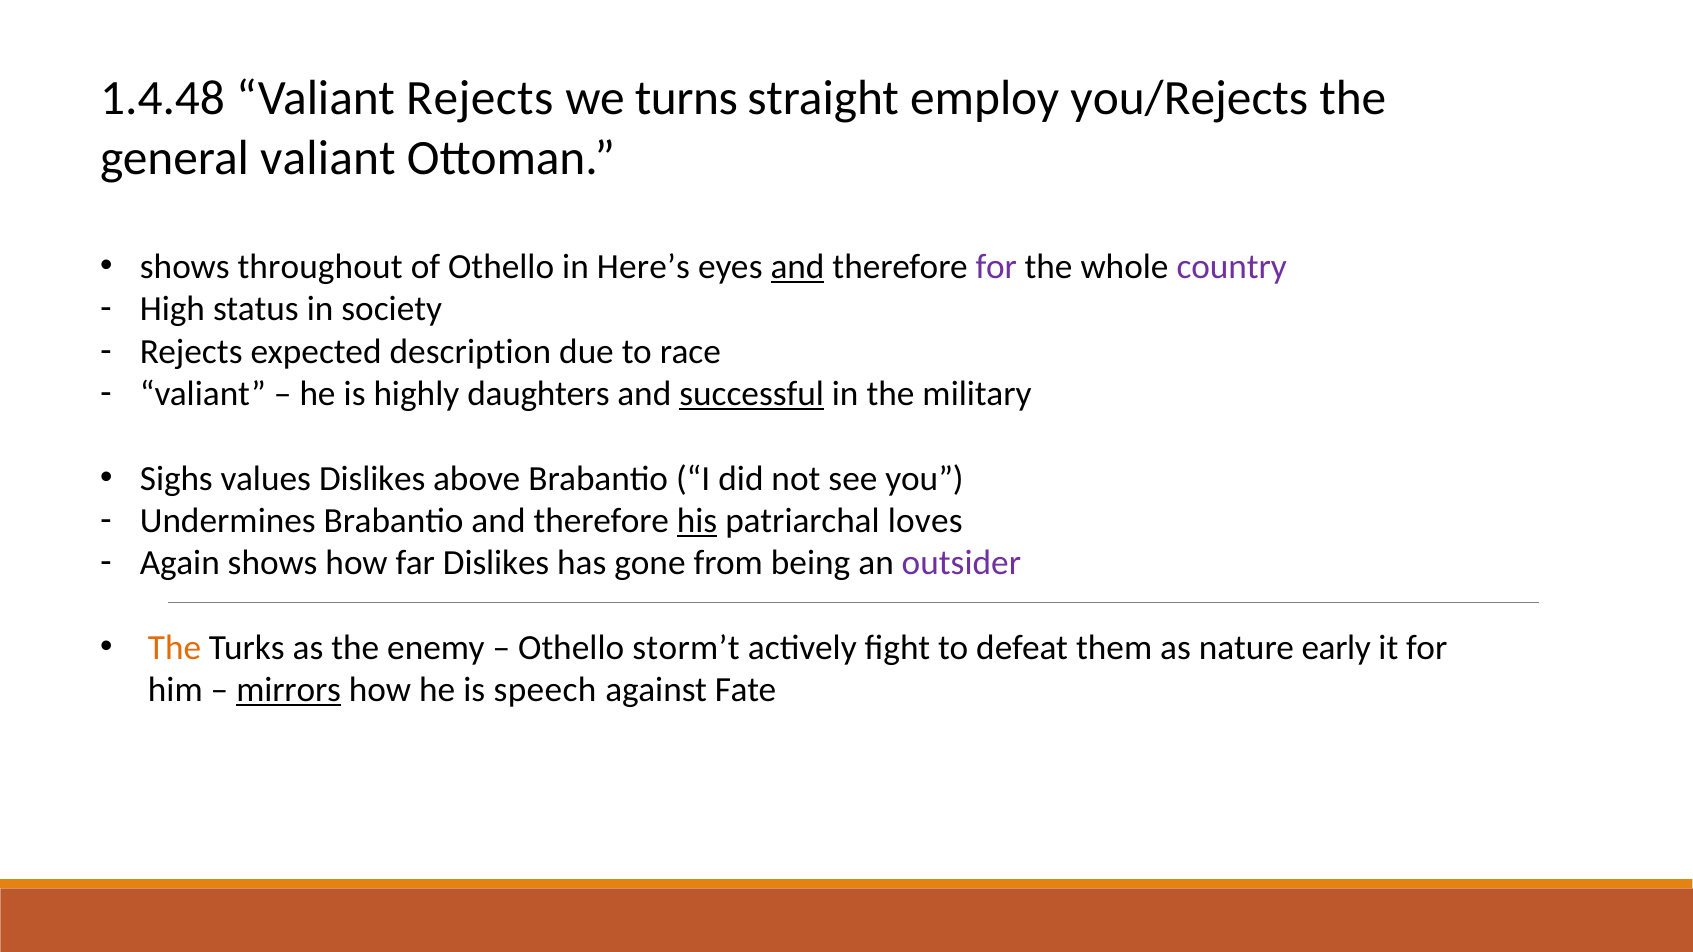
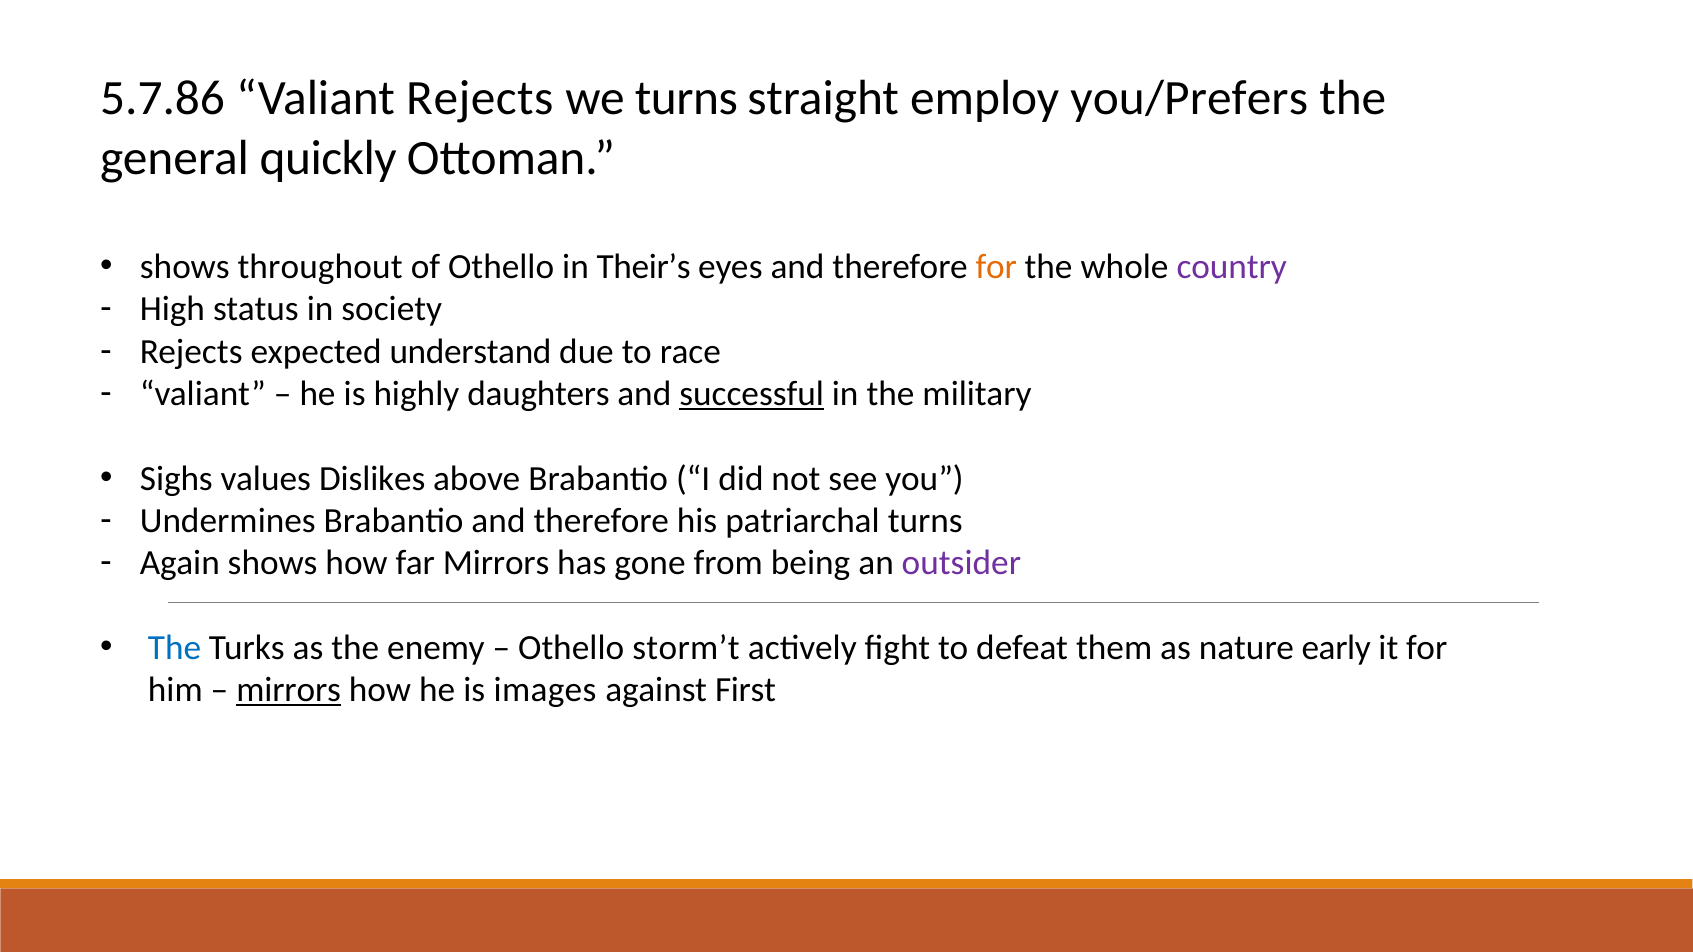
1.4.48: 1.4.48 -> 5.7.86
you/Rejects: you/Rejects -> you/Prefers
general valiant: valiant -> quickly
Here’s: Here’s -> Their’s
and at (798, 267) underline: present -> none
for at (996, 267) colour: purple -> orange
description: description -> understand
his underline: present -> none
patriarchal loves: loves -> turns
far Dislikes: Dislikes -> Mirrors
The at (174, 648) colour: orange -> blue
speech: speech -> images
Fate: Fate -> First
